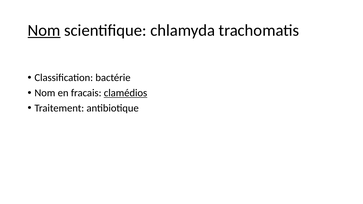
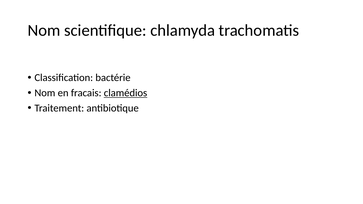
Nom at (44, 30) underline: present -> none
